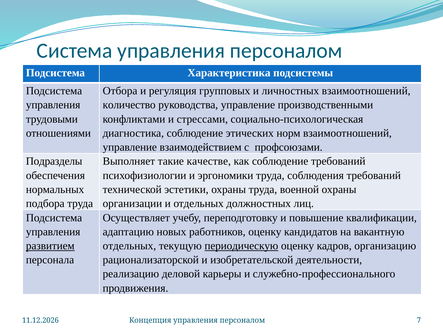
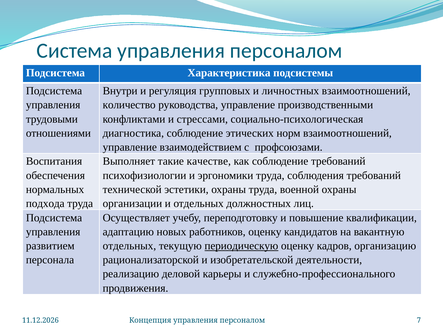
Отбора: Отбора -> Внутри
Подразделы: Подразделы -> Воспитания
подбора: подбора -> подхода
развитием underline: present -> none
